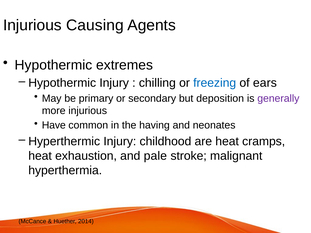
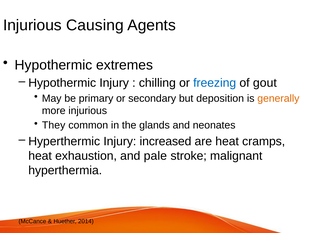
ears: ears -> gout
generally colour: purple -> orange
Have: Have -> They
having: having -> glands
childhood: childhood -> increased
